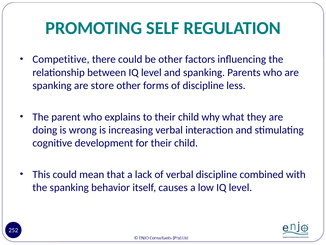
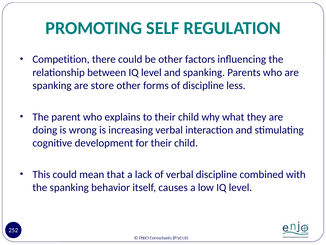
Competitive: Competitive -> Competition
